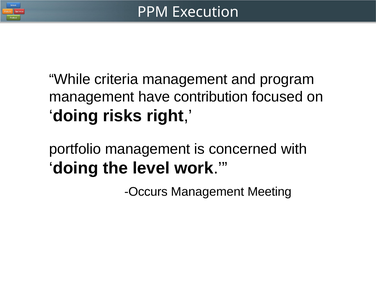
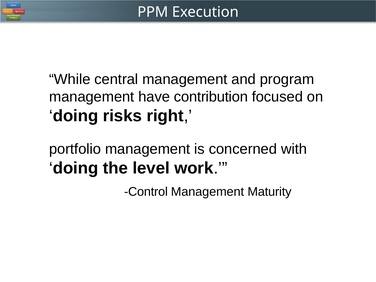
criteria: criteria -> central
Occurs: Occurs -> Control
Meeting: Meeting -> Maturity
